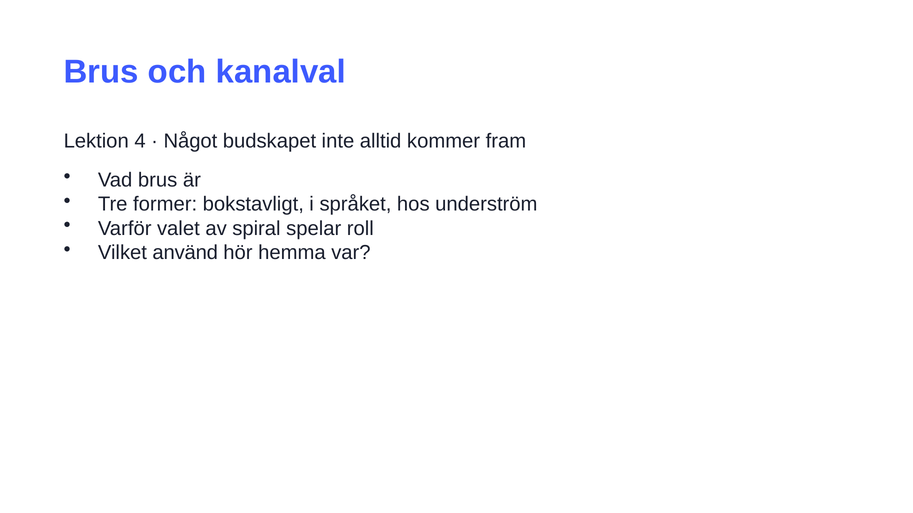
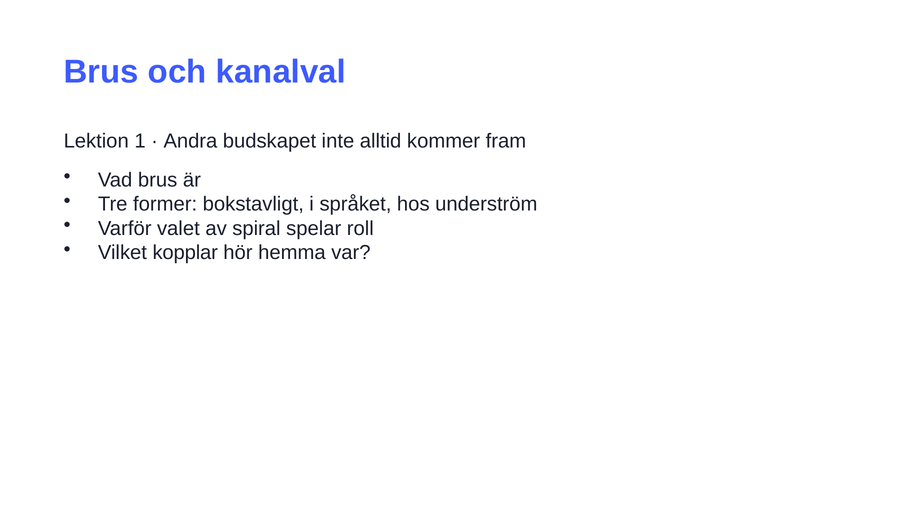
4: 4 -> 1
Något: Något -> Andra
använd: använd -> kopplar
